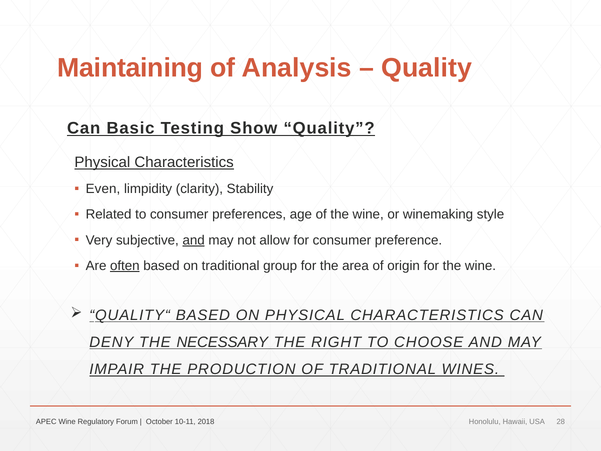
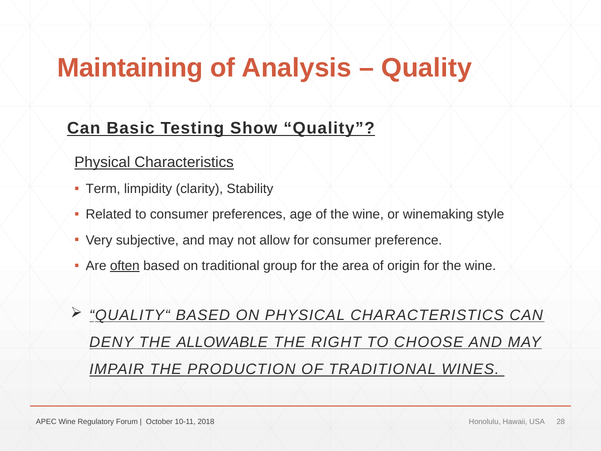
Even: Even -> Term
and at (194, 240) underline: present -> none
NECESSARY: NECESSARY -> ALLOWABLE
